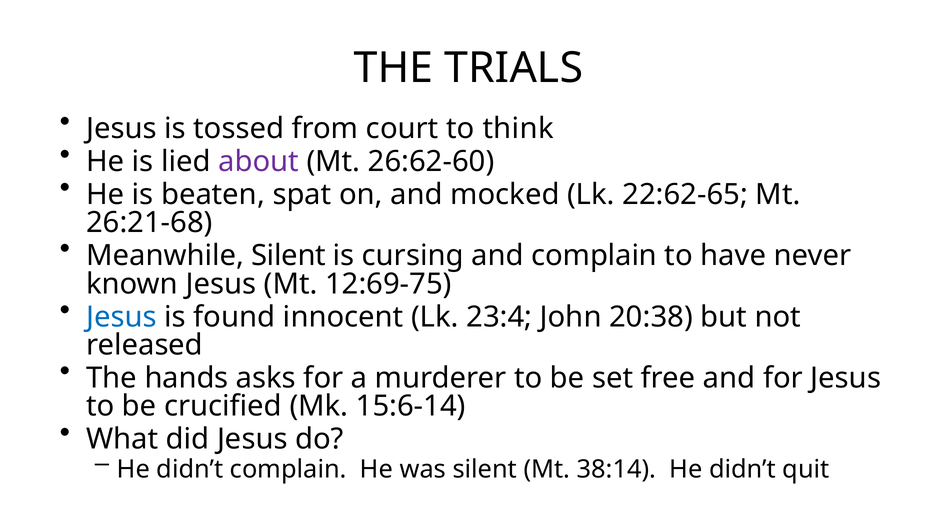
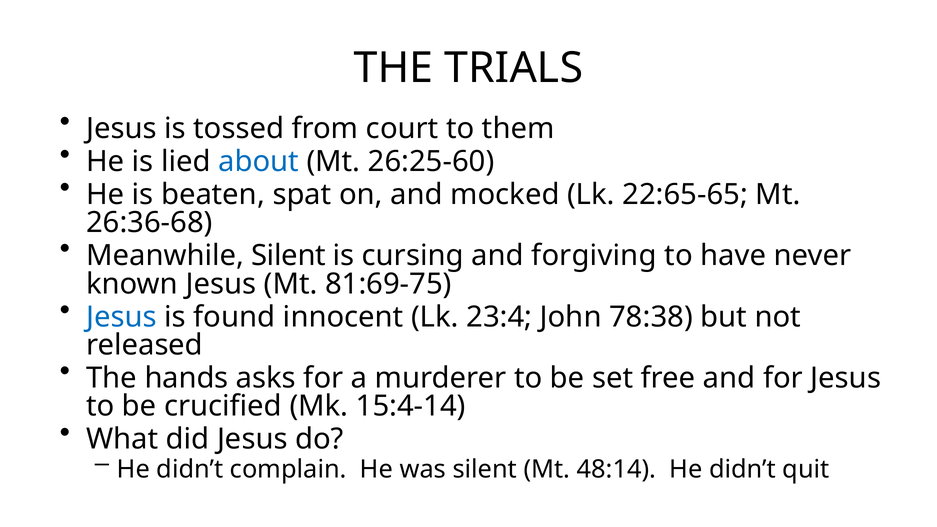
think: think -> them
about colour: purple -> blue
26:62-60: 26:62-60 -> 26:25-60
22:62-65: 22:62-65 -> 22:65-65
26:21-68: 26:21-68 -> 26:36-68
and complain: complain -> forgiving
12:69-75: 12:69-75 -> 81:69-75
20:38: 20:38 -> 78:38
15:6-14: 15:6-14 -> 15:4-14
38:14: 38:14 -> 48:14
